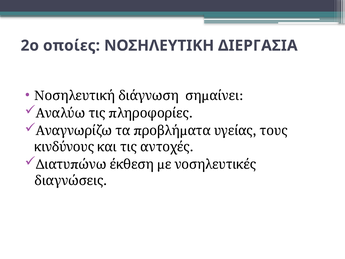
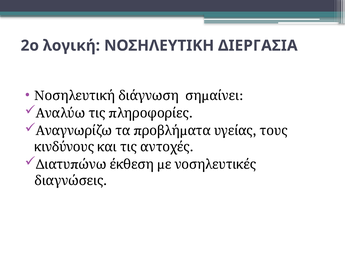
οποίες: οποίες -> λογική
